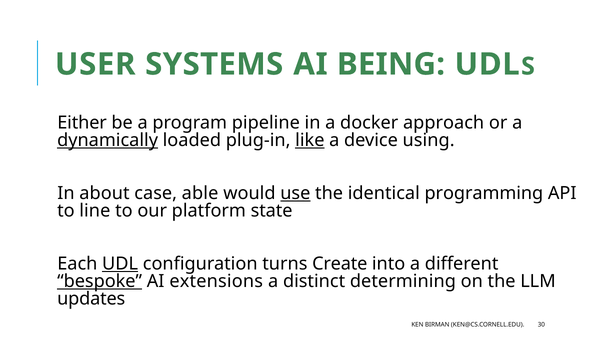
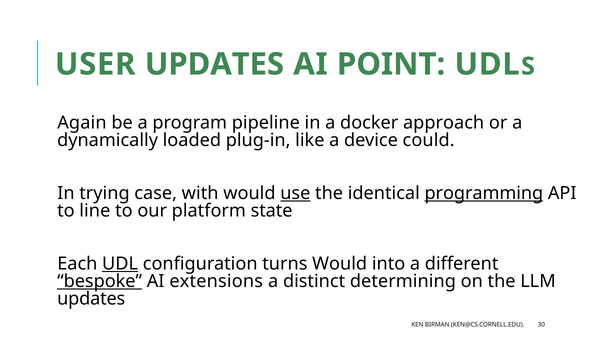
USER SYSTEMS: SYSTEMS -> UPDATES
BEING: BEING -> POINT
Either: Either -> Again
dynamically underline: present -> none
like underline: present -> none
using: using -> could
about: about -> trying
able: able -> with
programming underline: none -> present
turns Create: Create -> Would
